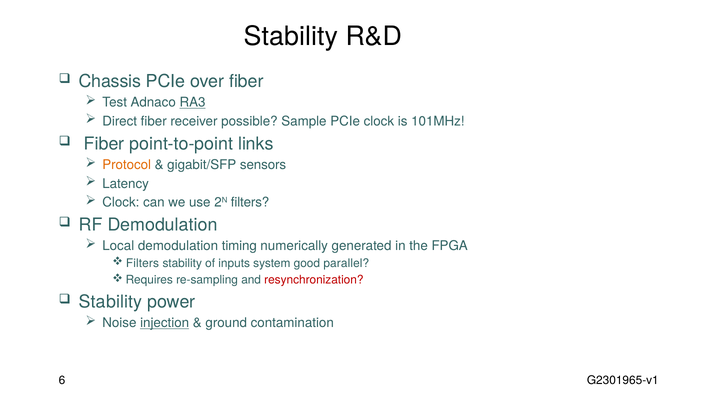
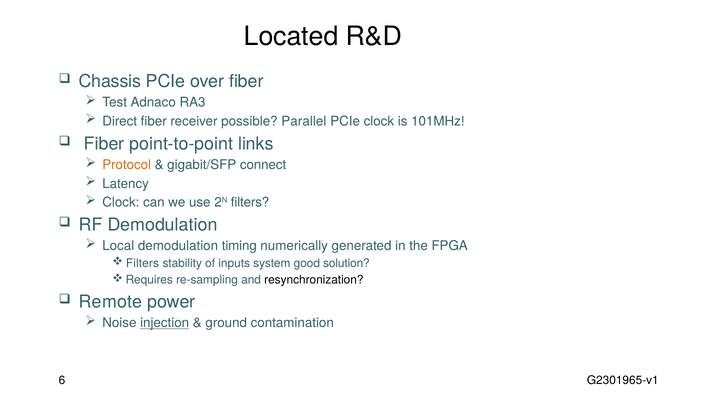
Stability at (291, 37): Stability -> Located
RA3 underline: present -> none
Sample: Sample -> Parallel
sensors: sensors -> connect
parallel: parallel -> solution
resynchronization colour: red -> black
Stability at (111, 302): Stability -> Remote
